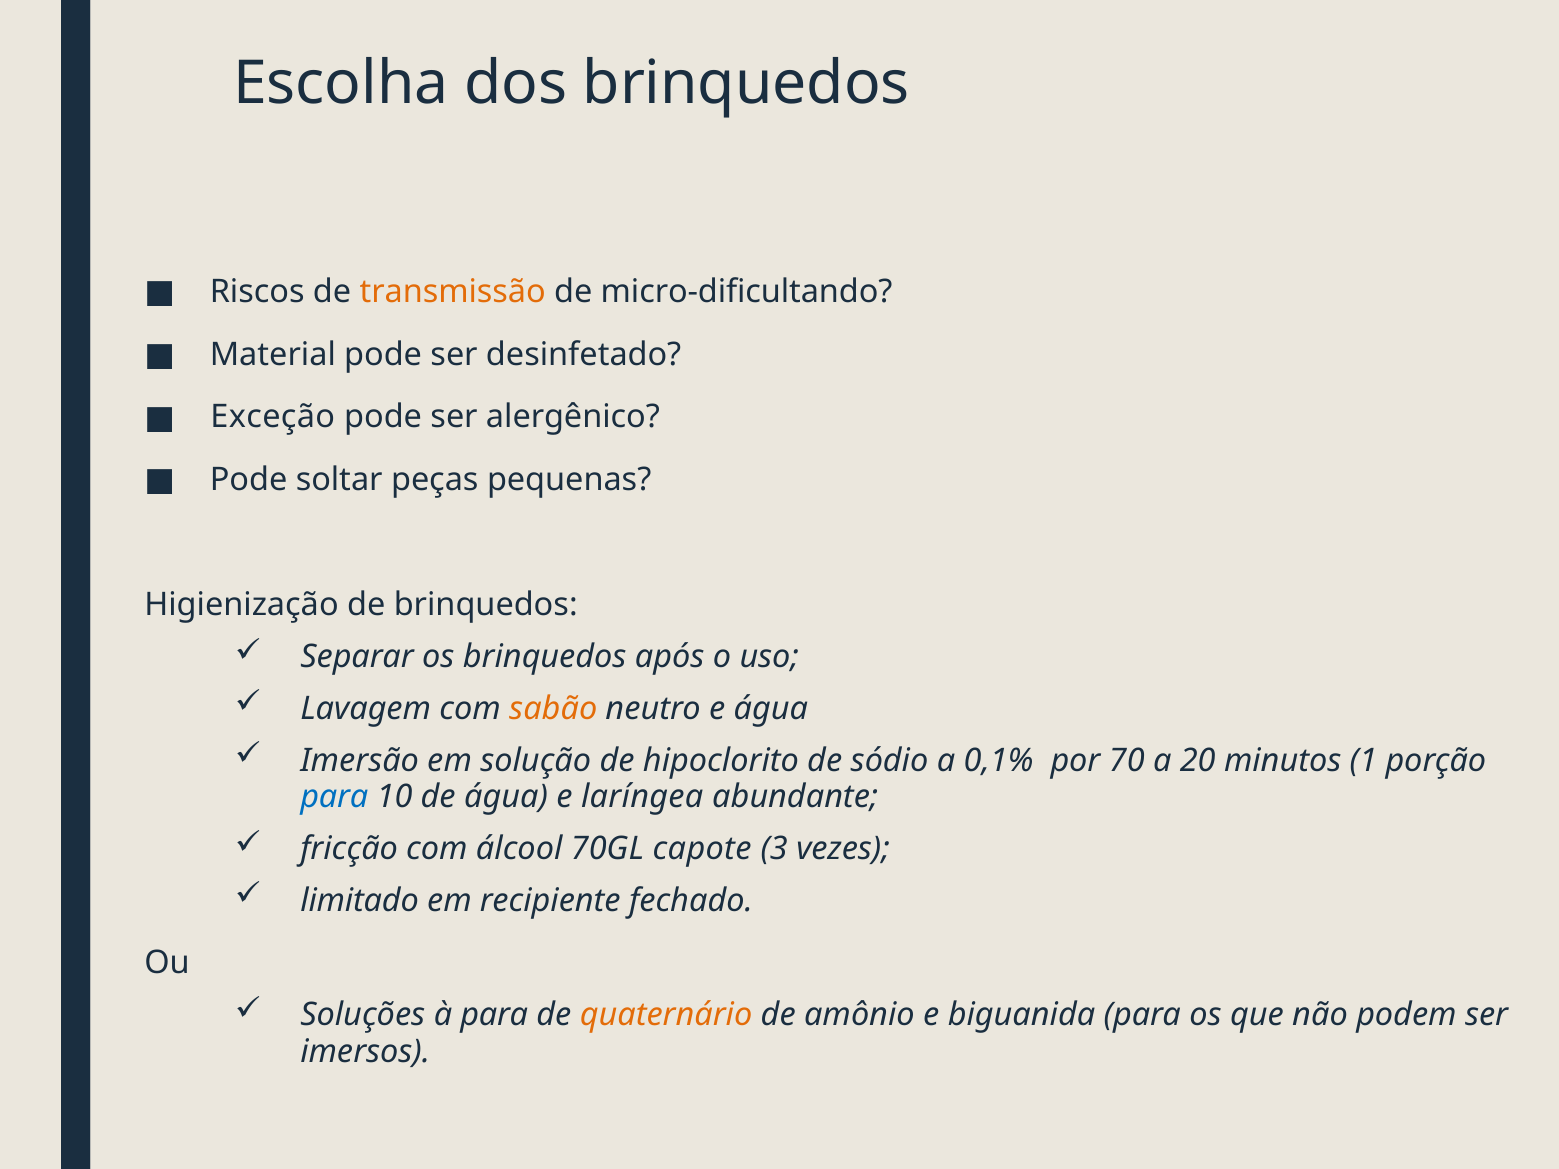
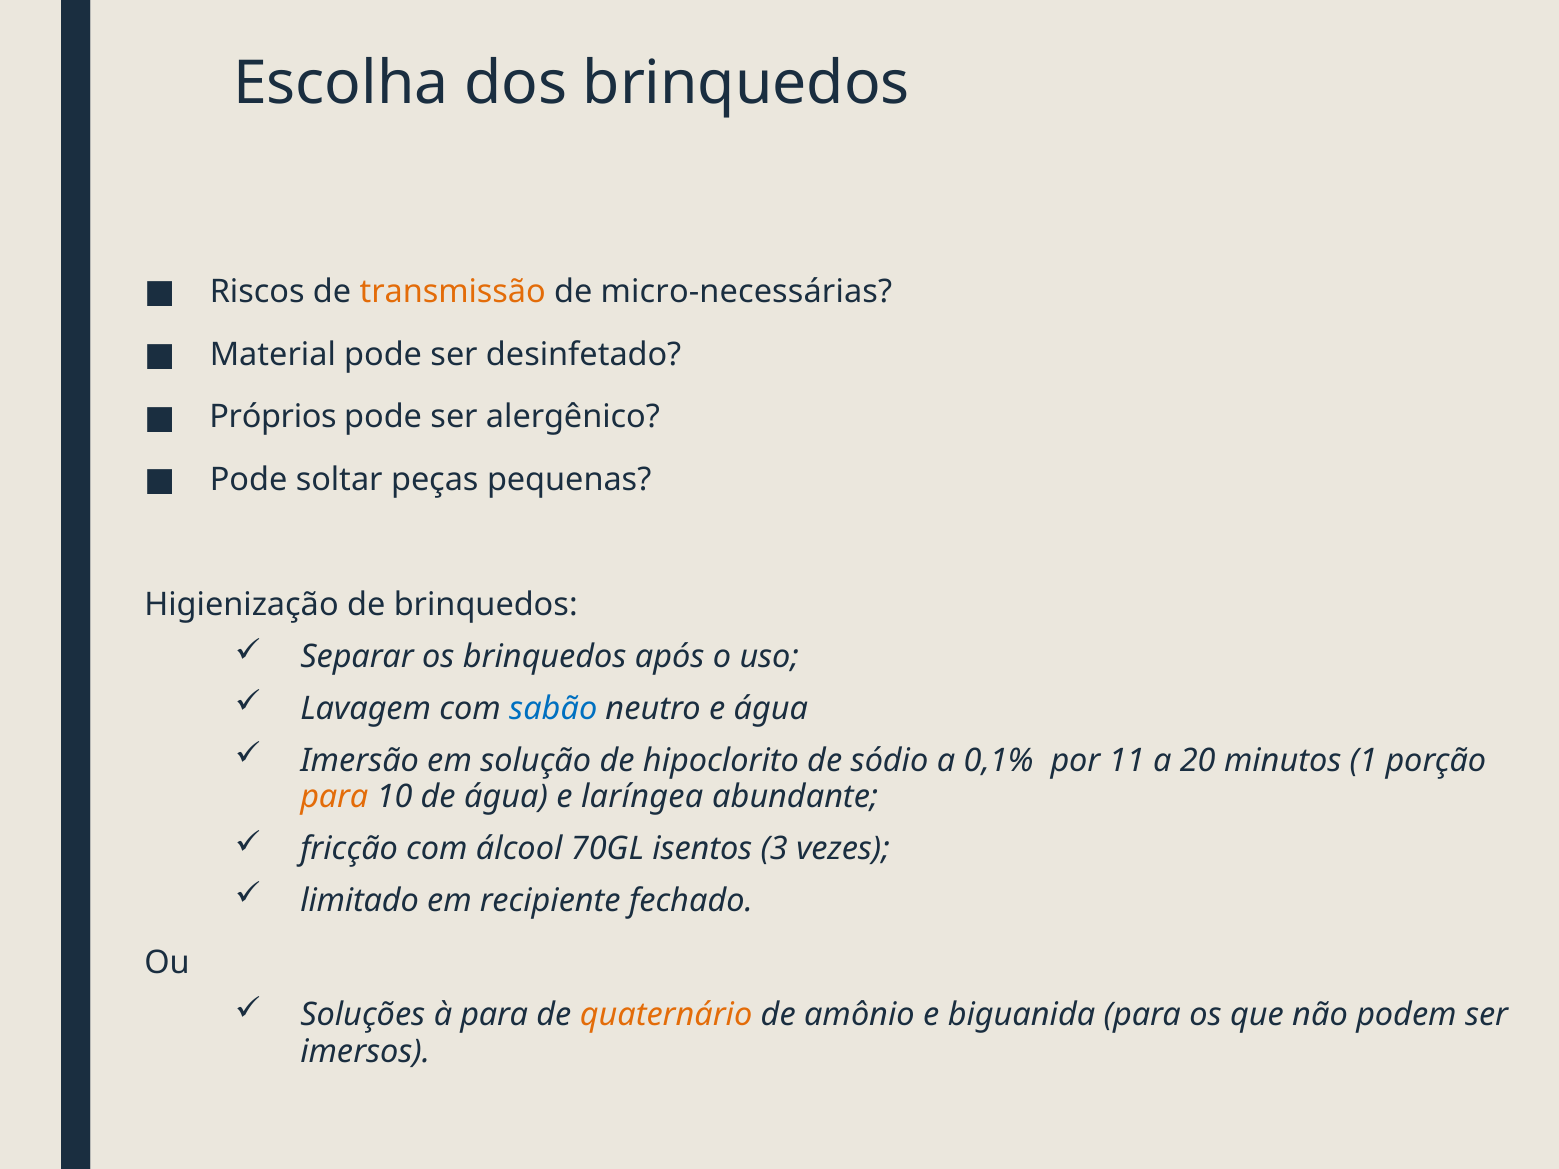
micro-dificultando: micro-dificultando -> micro-necessárias
Exceção: Exceção -> Próprios
sabão colour: orange -> blue
70: 70 -> 11
para at (334, 797) colour: blue -> orange
capote: capote -> isentos
